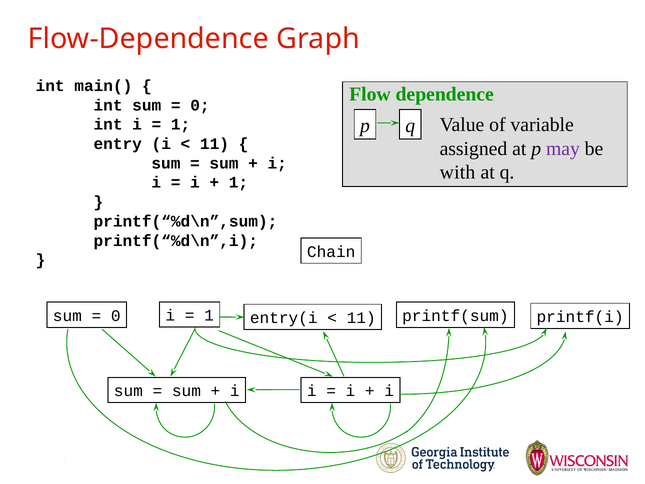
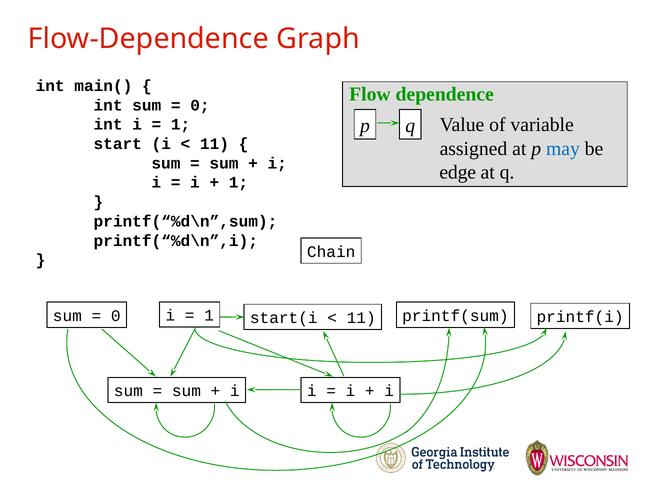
entry: entry -> start
may colour: purple -> blue
with: with -> edge
entry(i: entry(i -> start(i
